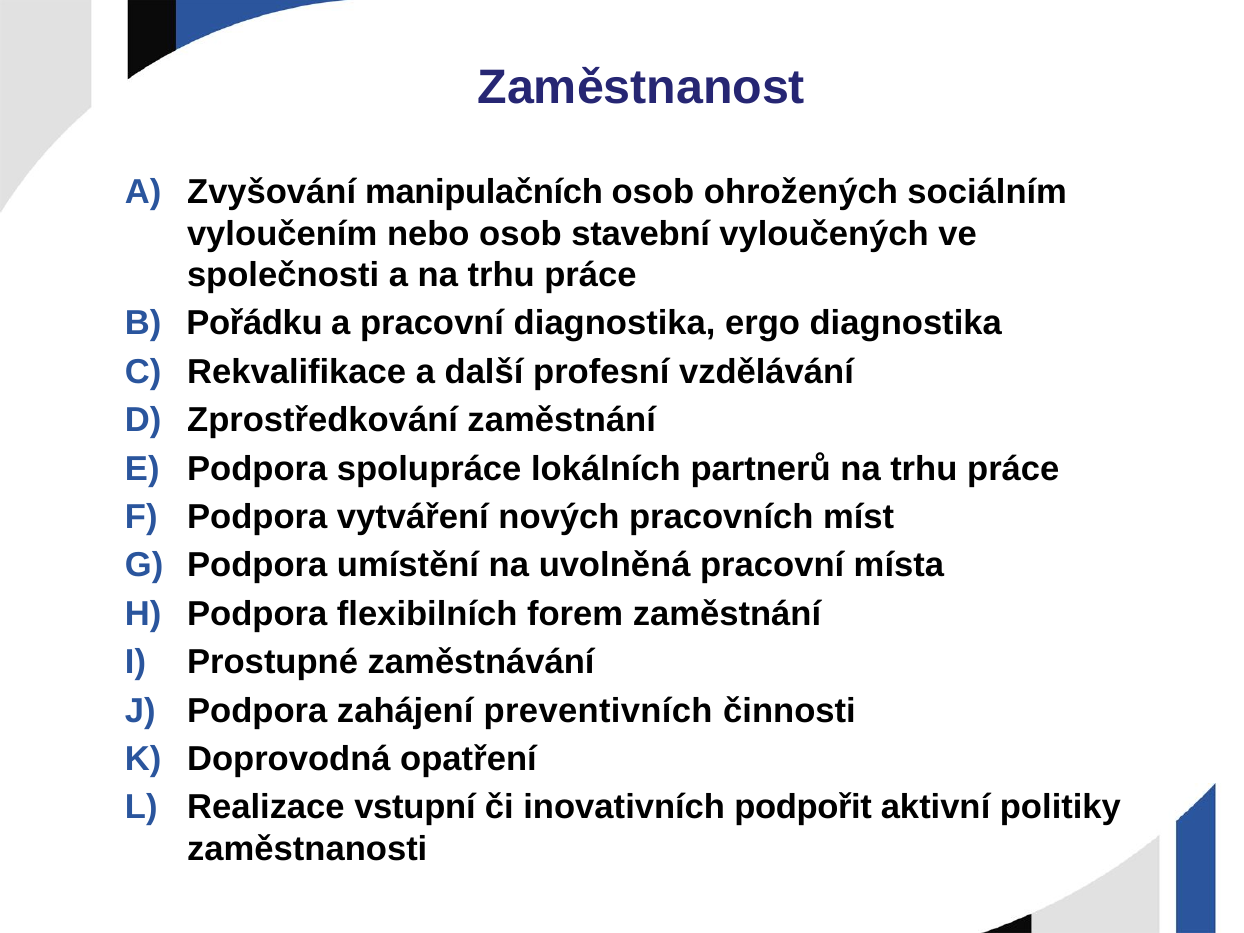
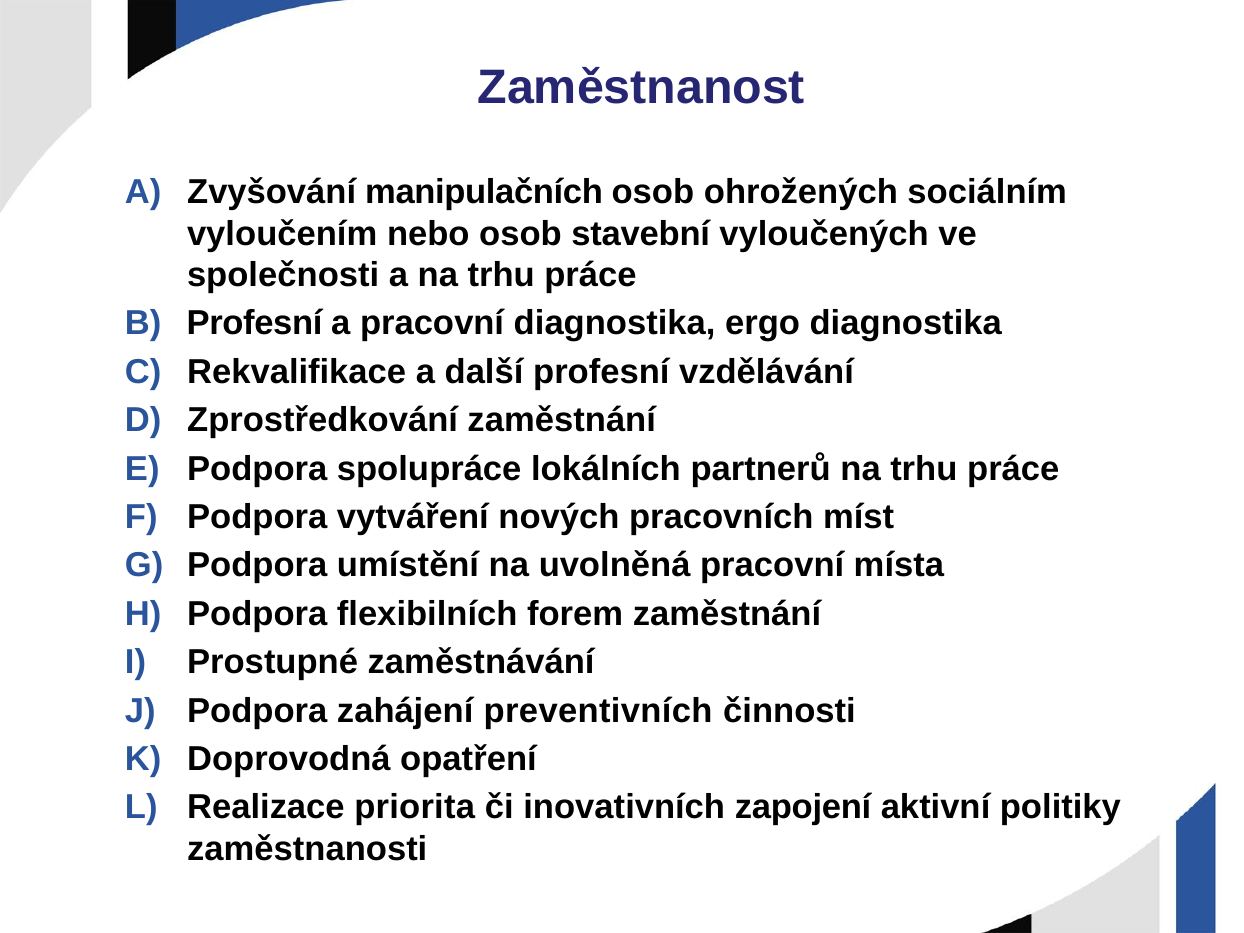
Pořádku at (255, 324): Pořádku -> Profesní
vstupní: vstupní -> priorita
podpořit: podpořit -> zapojení
